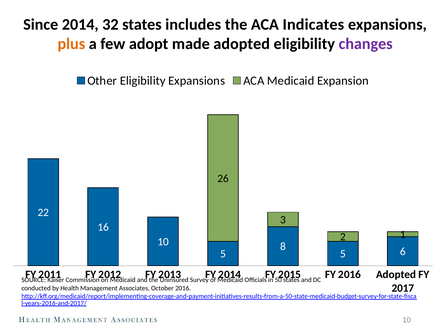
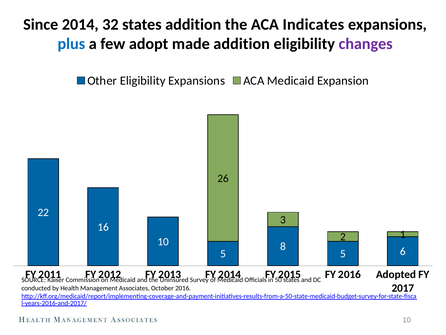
states includes: includes -> addition
plus colour: orange -> blue
made adopted: adopted -> addition
